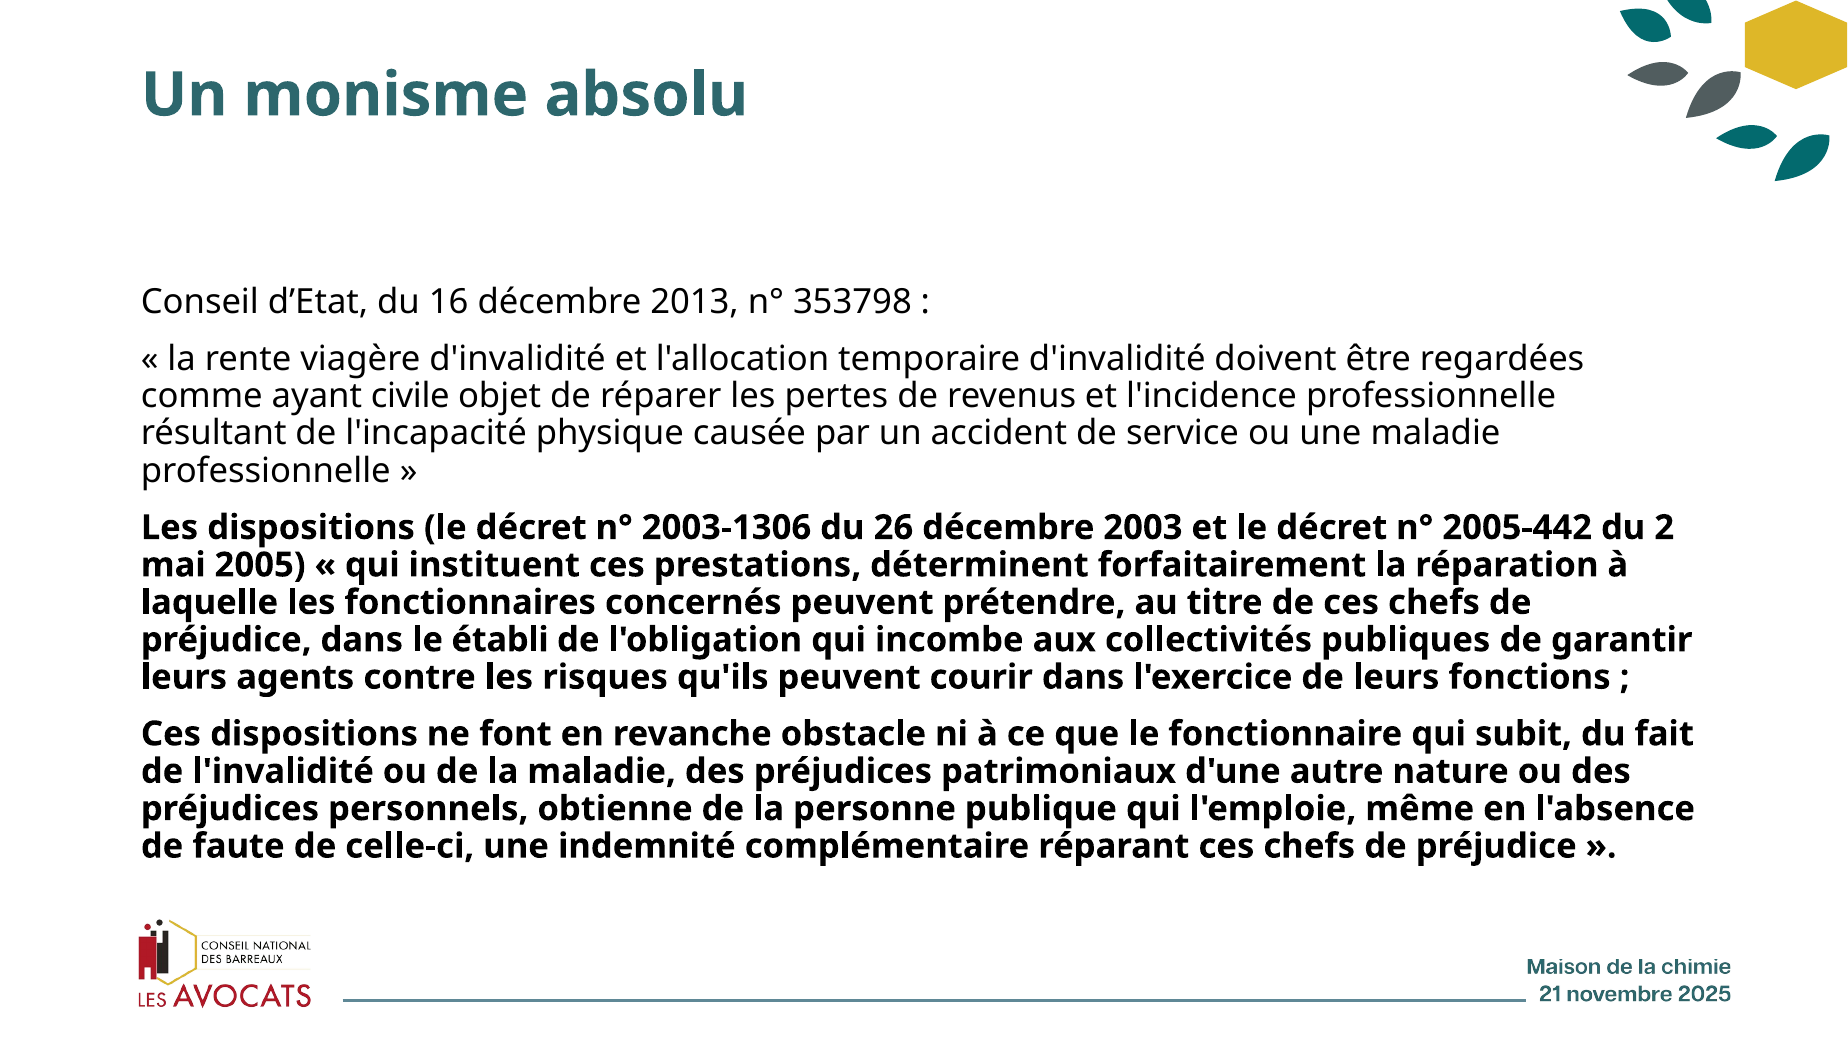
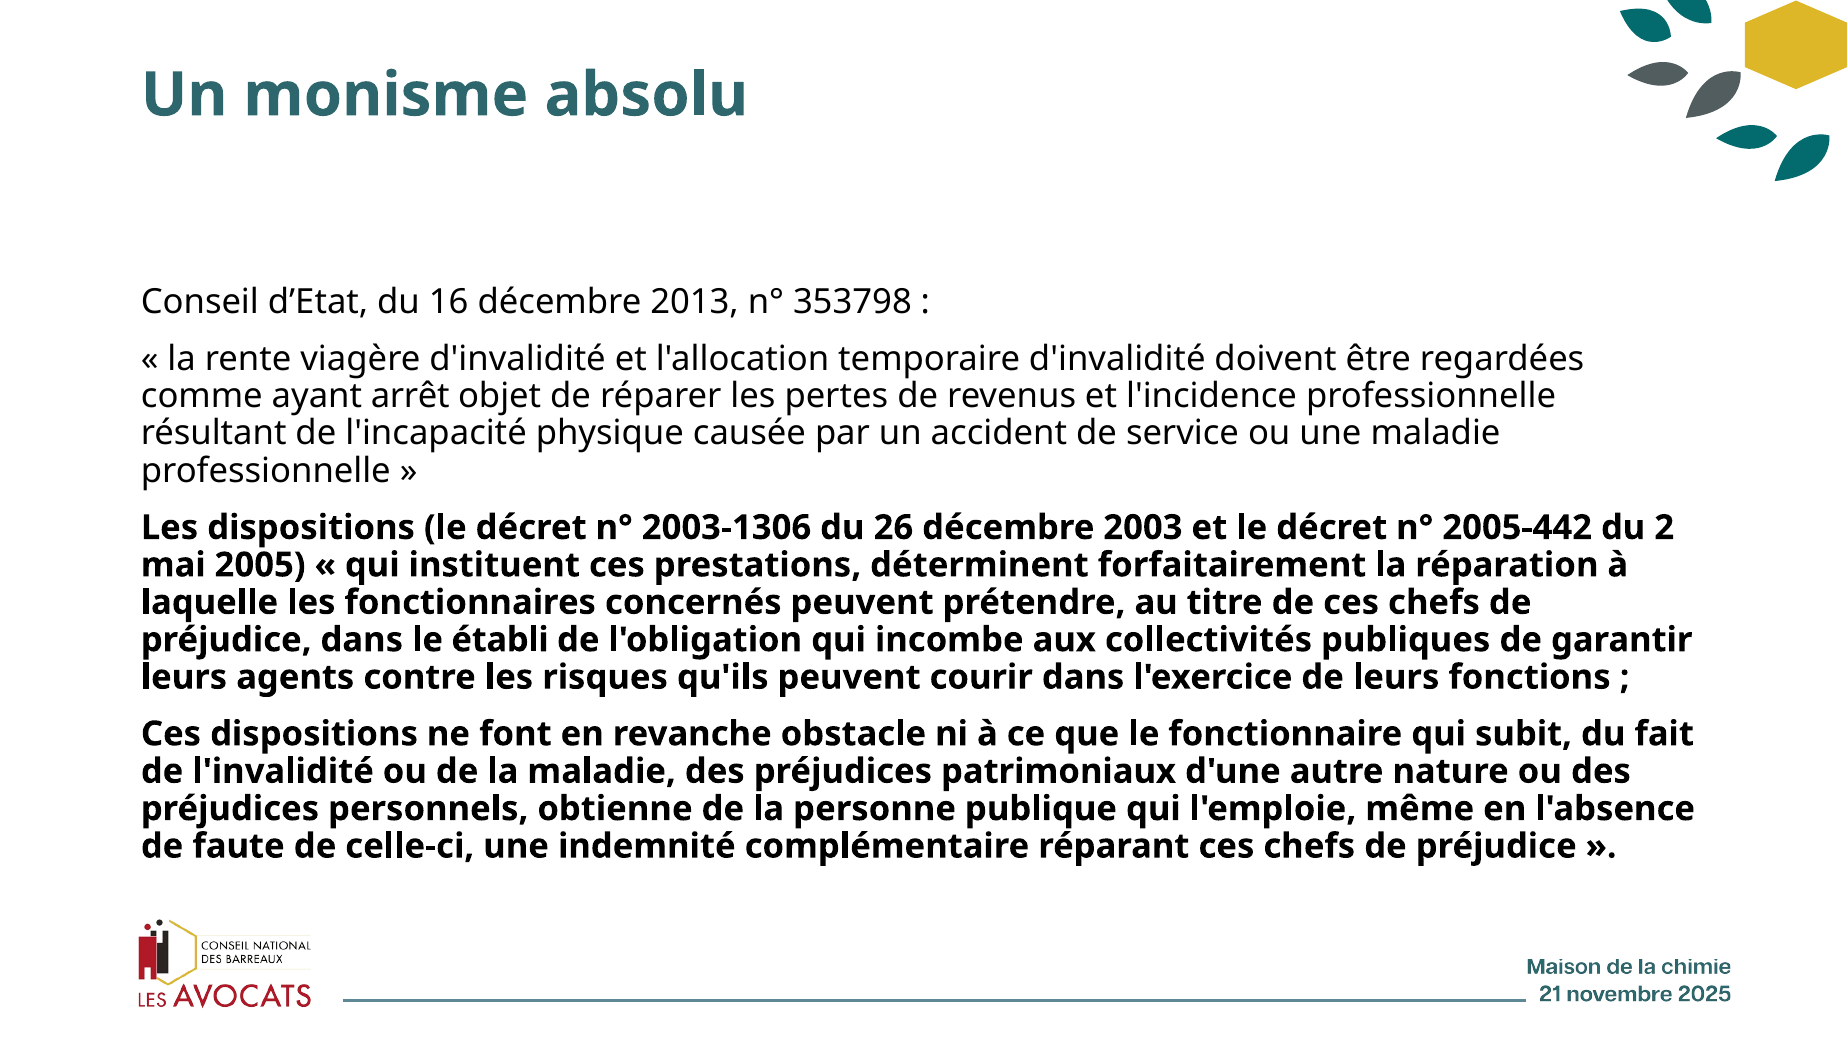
civile: civile -> arrêt
